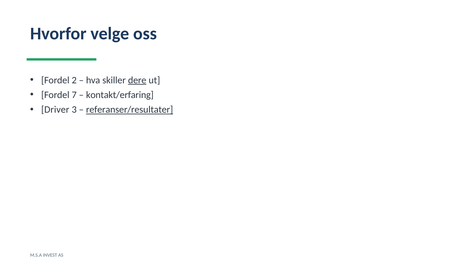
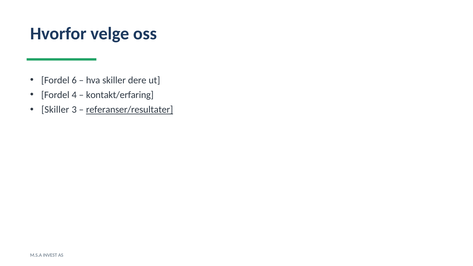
2: 2 -> 6
dere underline: present -> none
7: 7 -> 4
Driver at (55, 110): Driver -> Skiller
